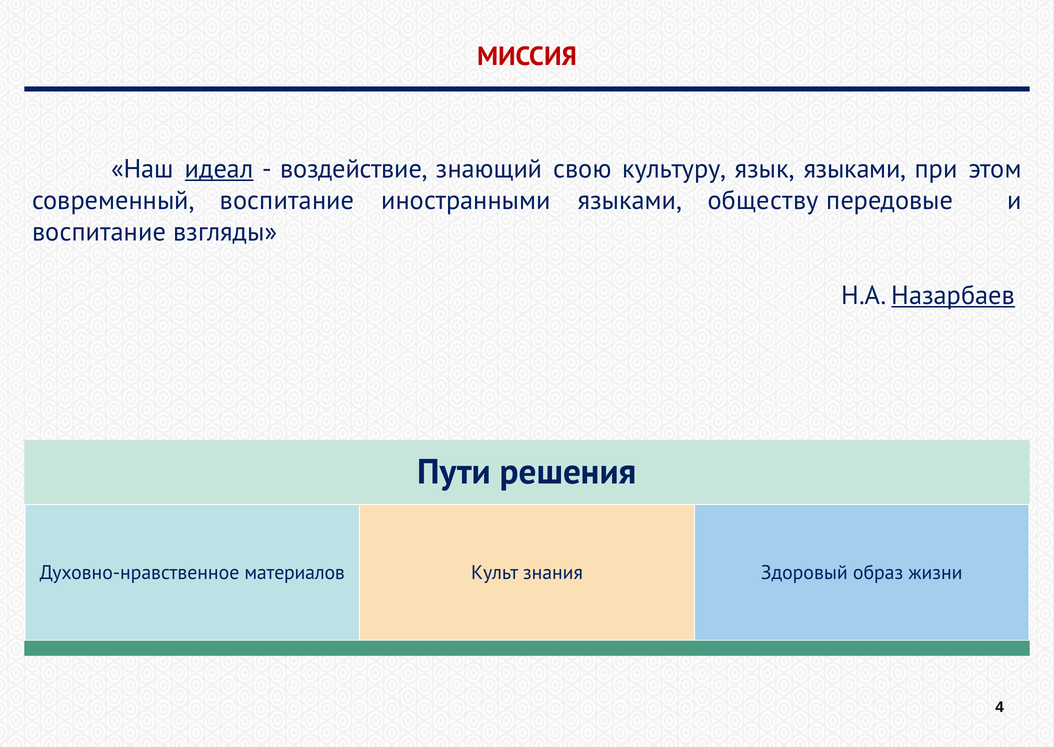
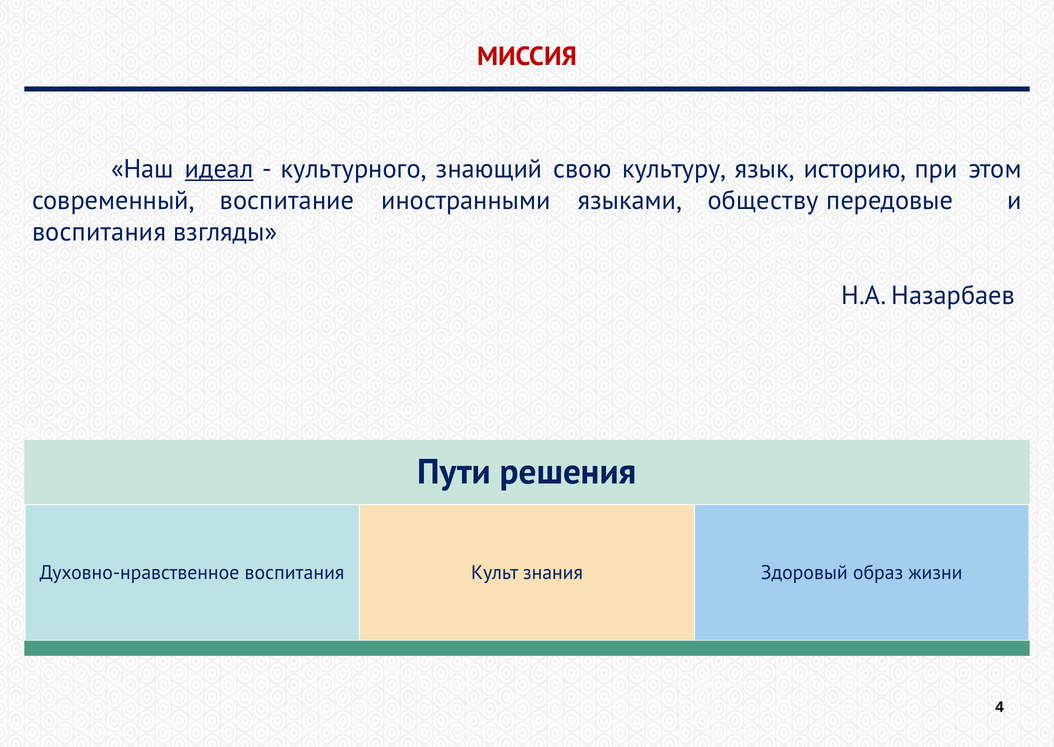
воздействие: воздействие -> культурного
язык языками: языками -> историю
воспитание at (99, 232): воспитание -> воспитания
Назарбаев underline: present -> none
материалов at (295, 573): материалов -> воспитания
